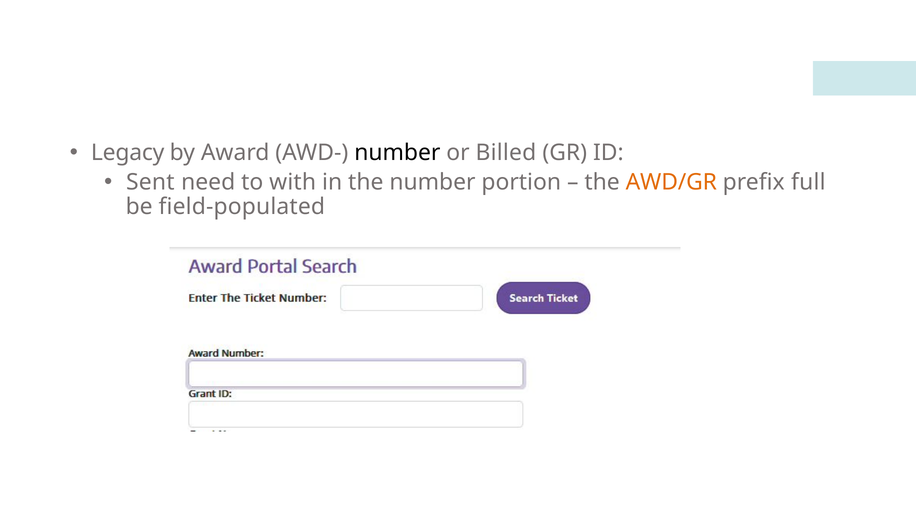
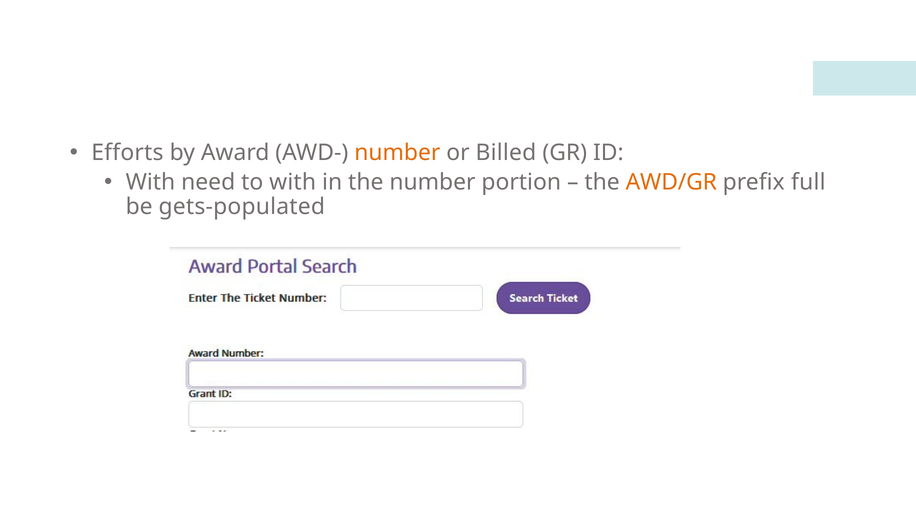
Legacy: Legacy -> Efforts
number at (397, 153) colour: black -> orange
Sent at (150, 182): Sent -> With
field-populated: field-populated -> gets-populated
